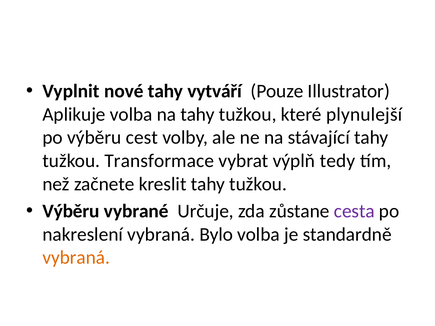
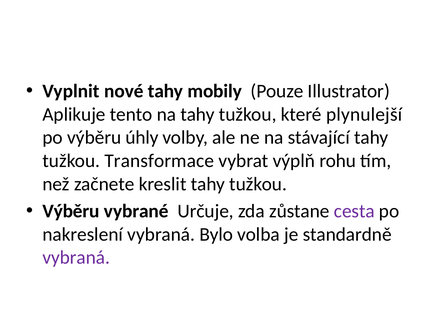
vytváří: vytváří -> mobily
Aplikuje volba: volba -> tento
cest: cest -> úhly
tedy: tedy -> rohu
vybraná at (76, 258) colour: orange -> purple
